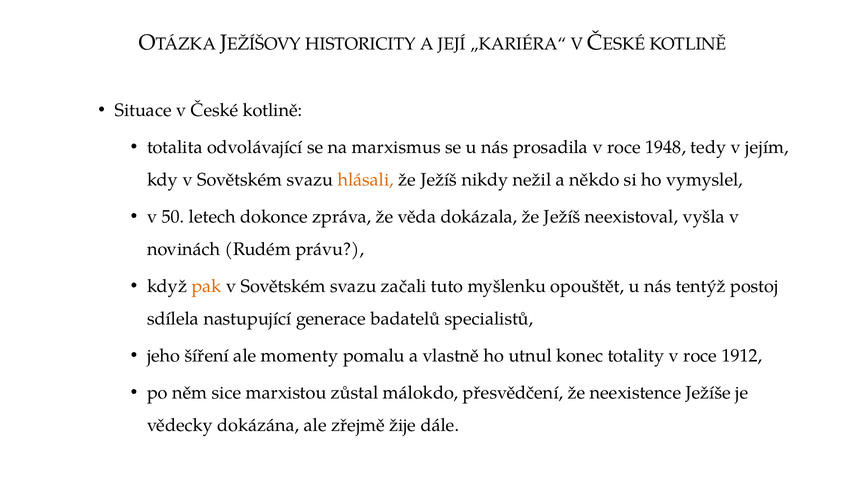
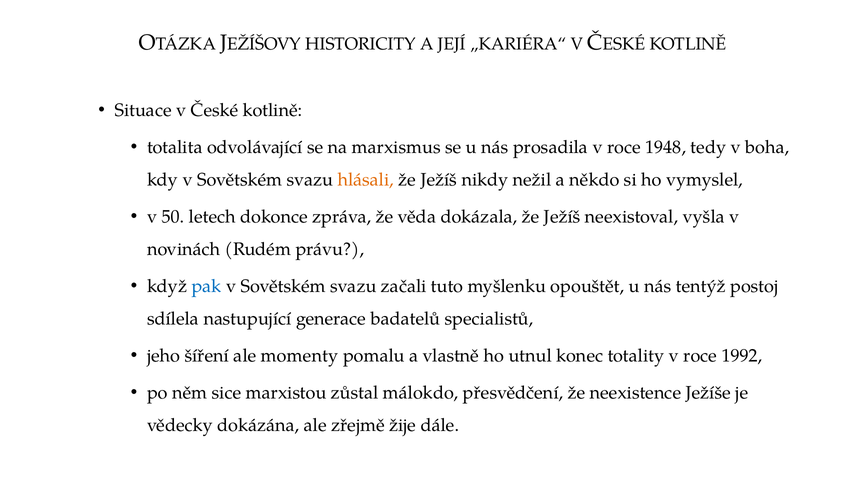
jejím: jejím -> boha
pak colour: orange -> blue
1912: 1912 -> 1992
